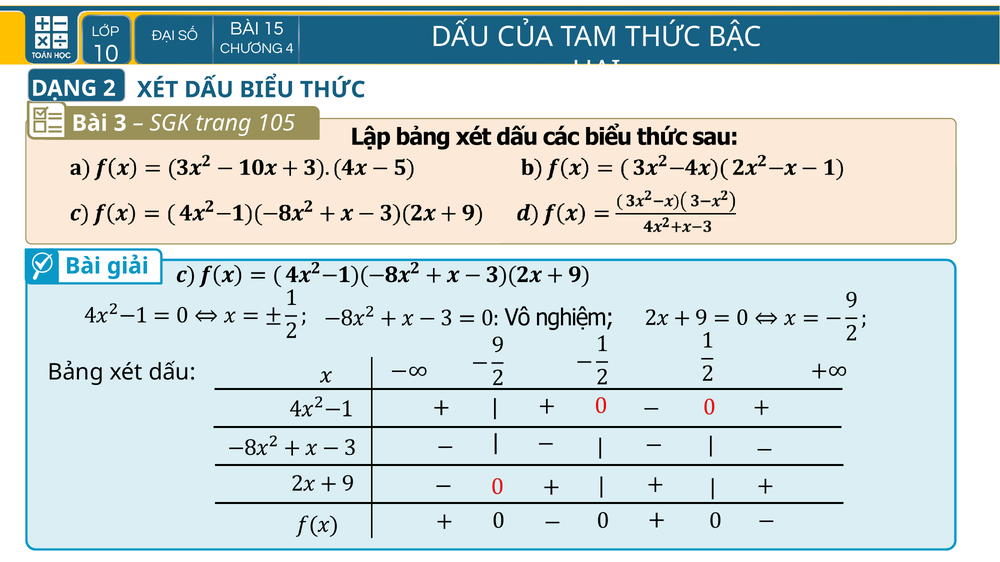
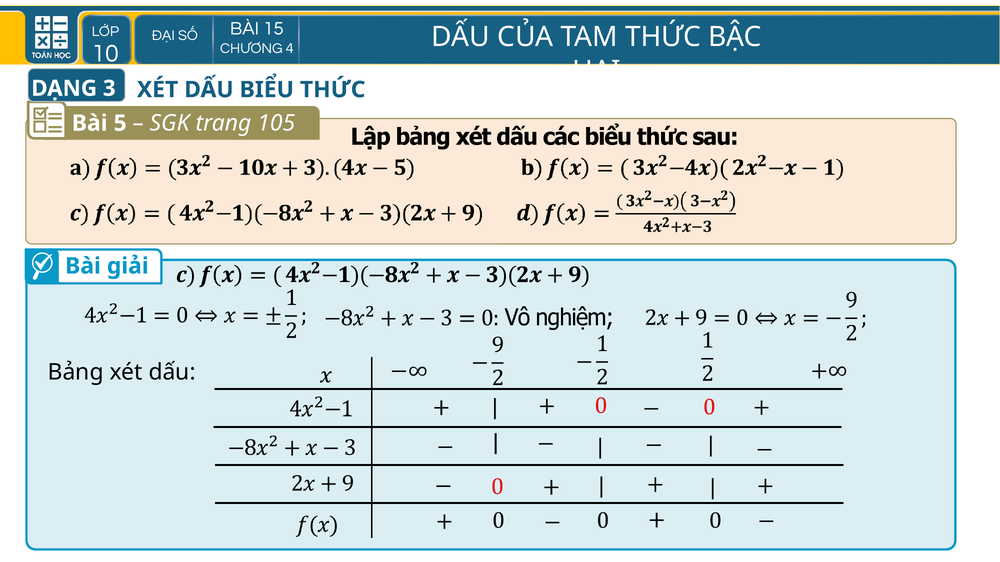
2: 2 -> 3
3: 3 -> 5
